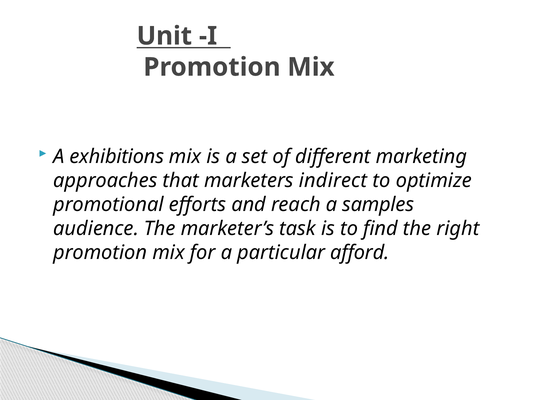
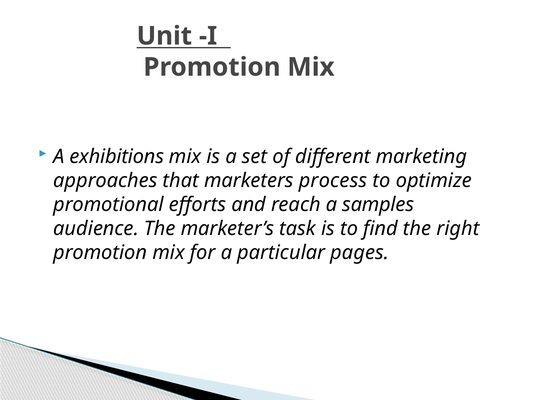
indirect: indirect -> process
afford: afford -> pages
